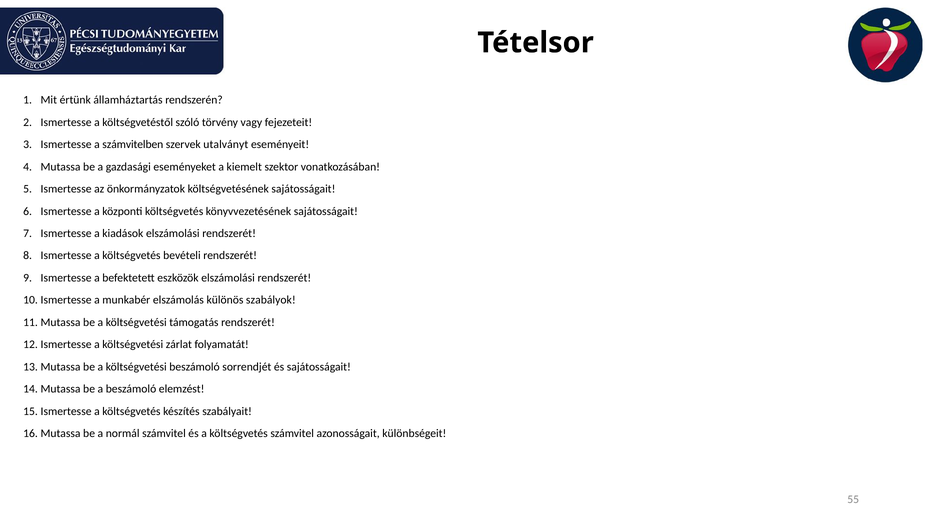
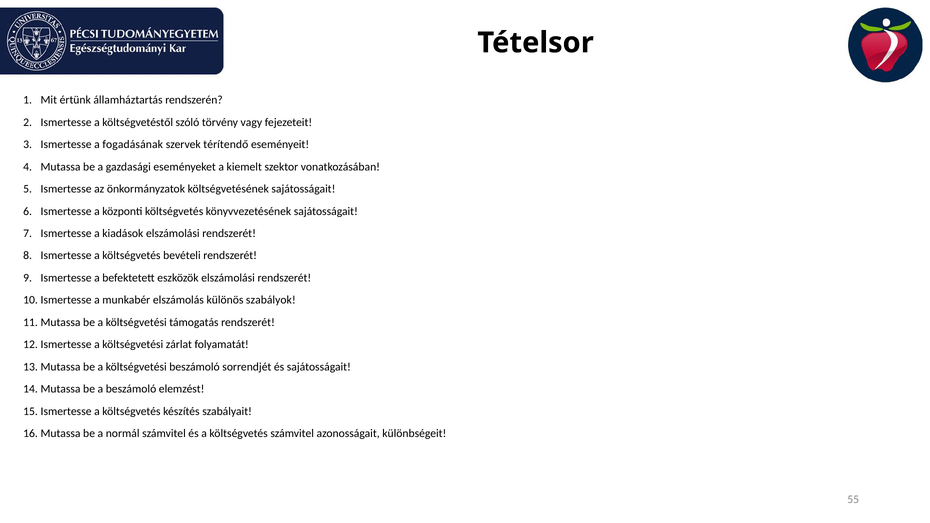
számvitelben: számvitelben -> fogadásának
utalványt: utalványt -> térítendő
